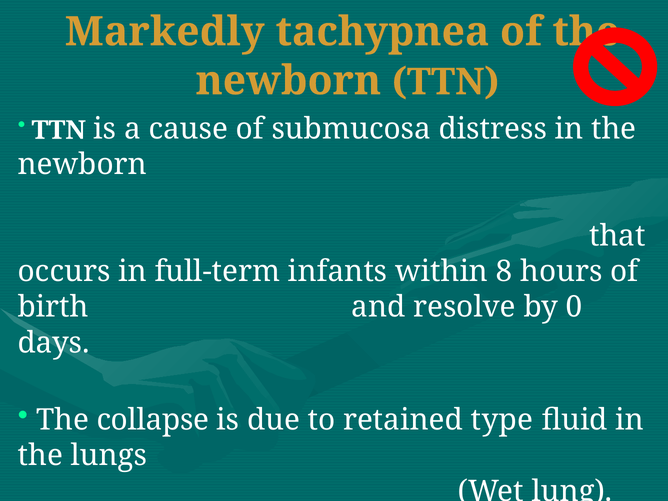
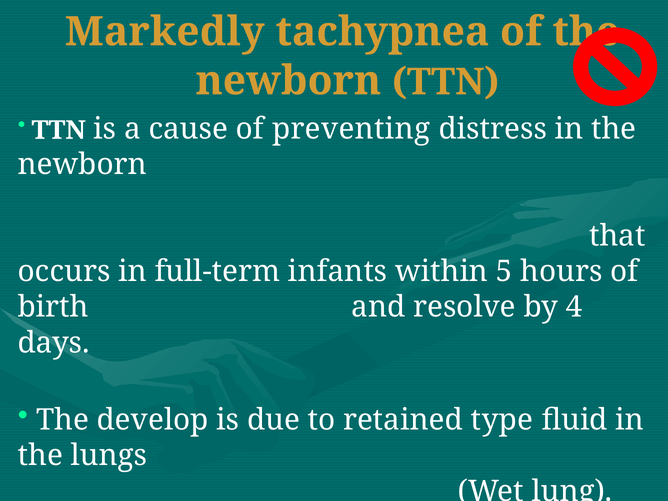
submucosa: submucosa -> preventing
8: 8 -> 5
0: 0 -> 4
collapse: collapse -> develop
